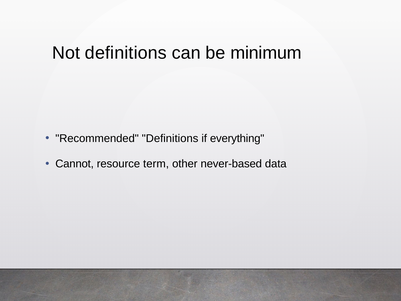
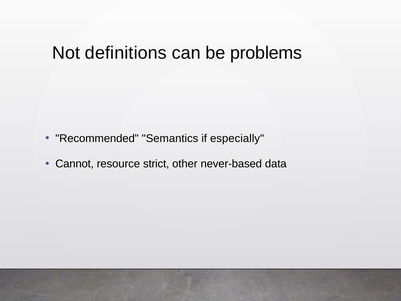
minimum: minimum -> problems
Recommended Definitions: Definitions -> Semantics
everything: everything -> especially
term: term -> strict
